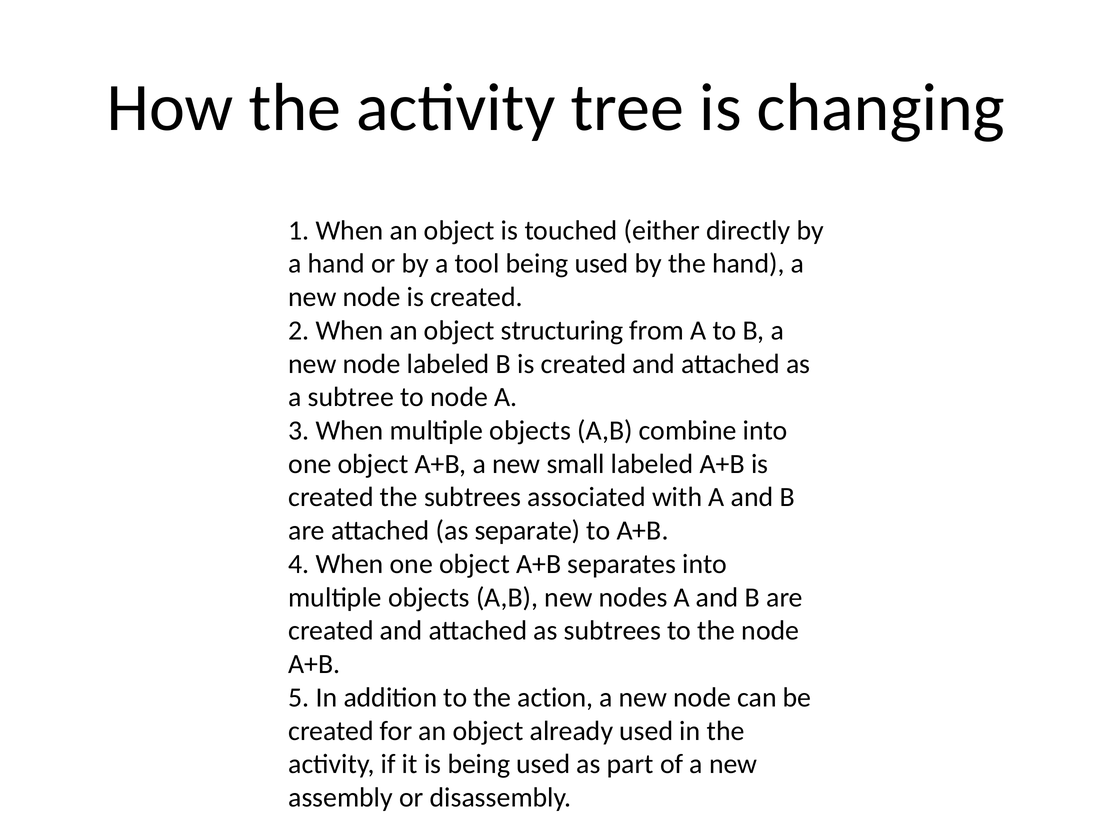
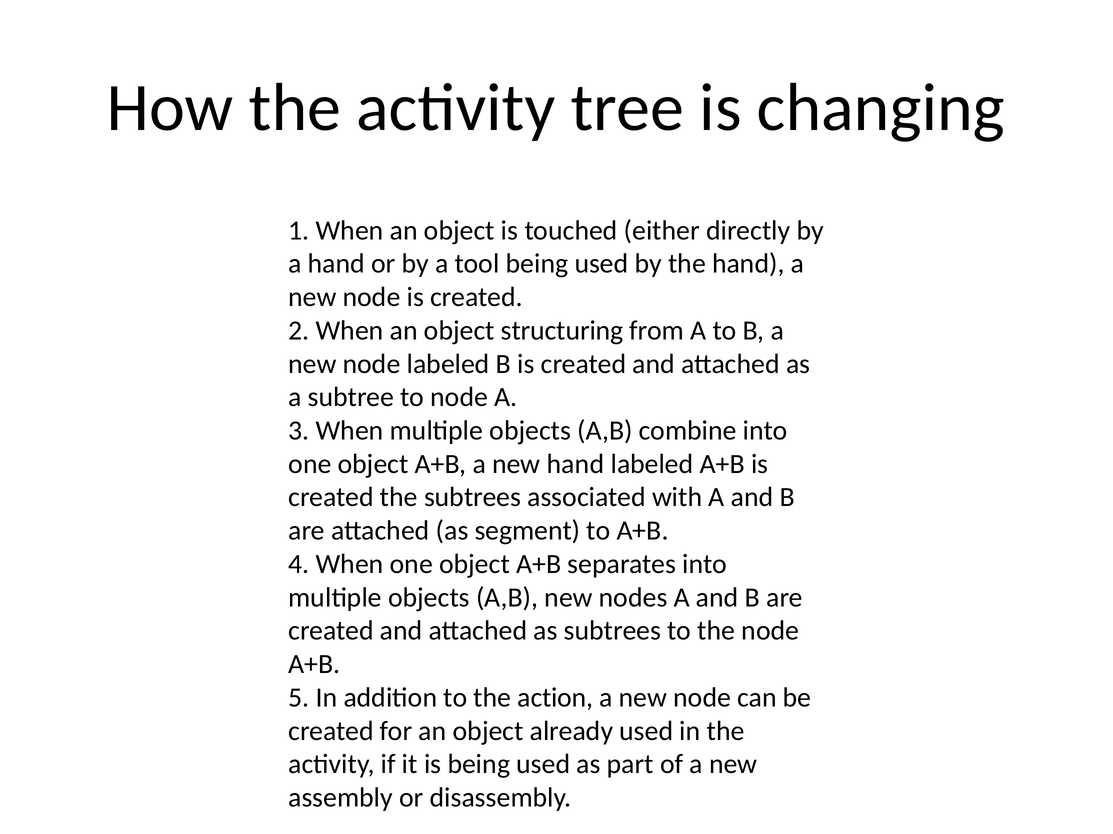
new small: small -> hand
separate: separate -> segment
